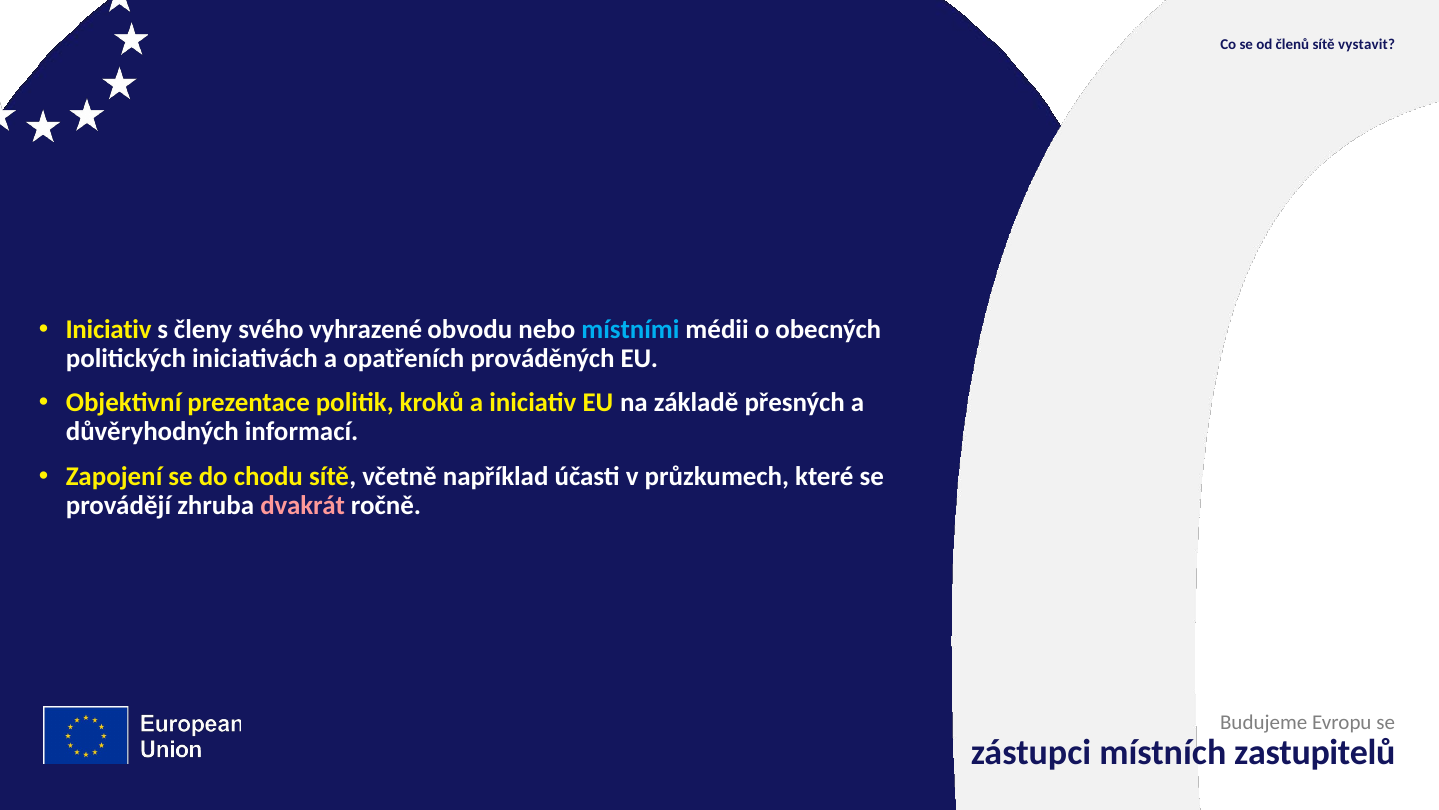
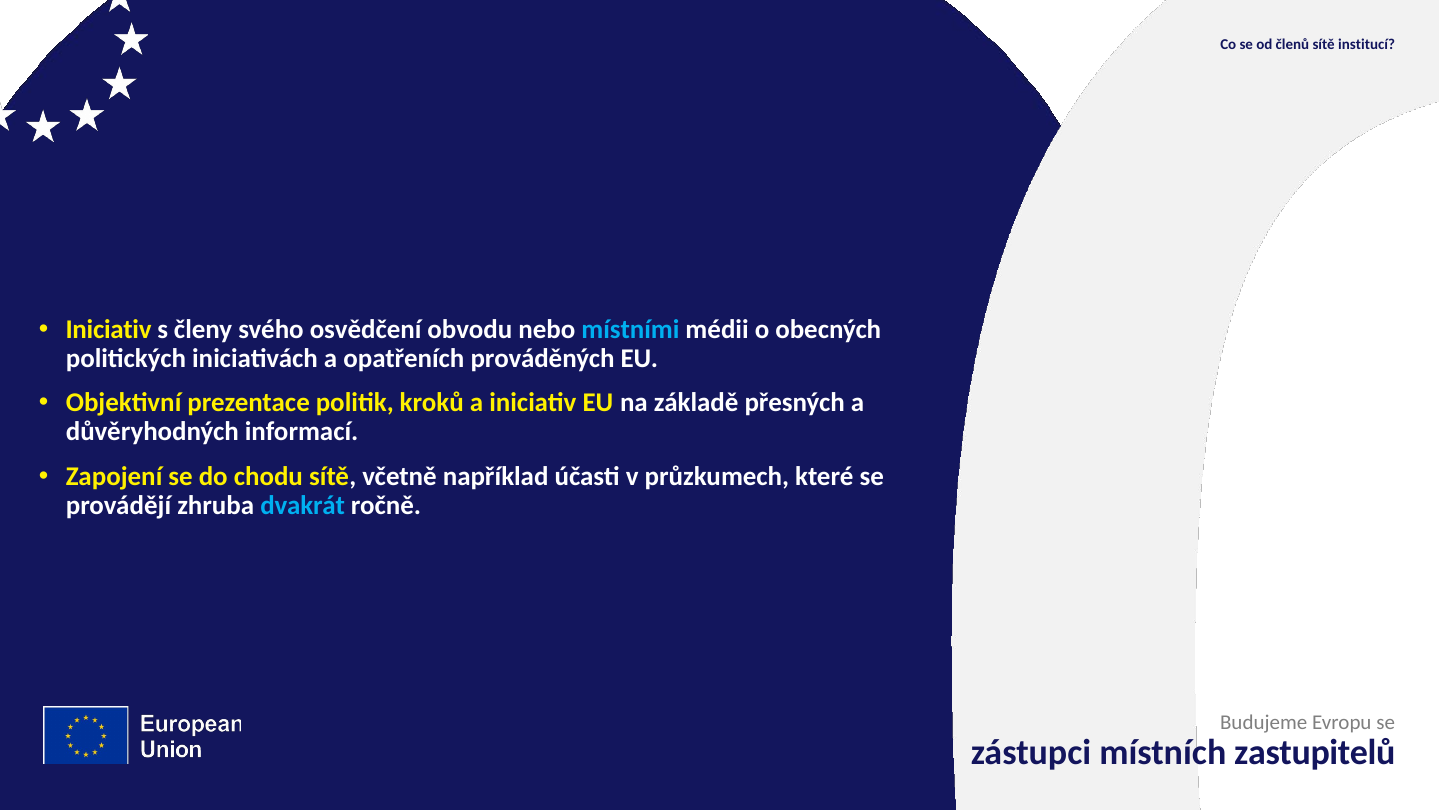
vystavit: vystavit -> institucí
vyhrazené: vyhrazené -> osvědčení
dvakrát colour: pink -> light blue
